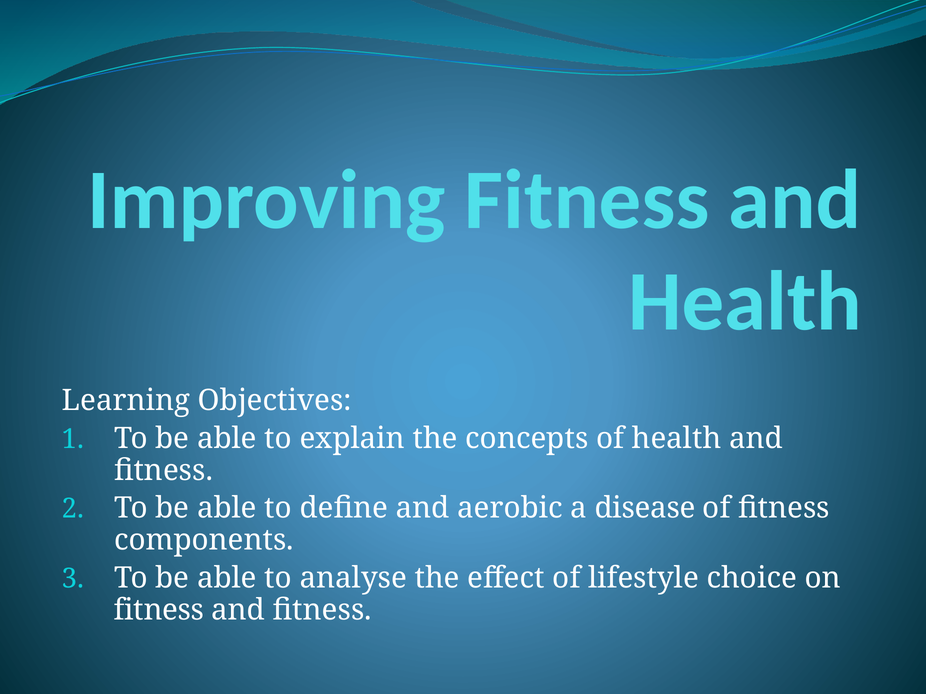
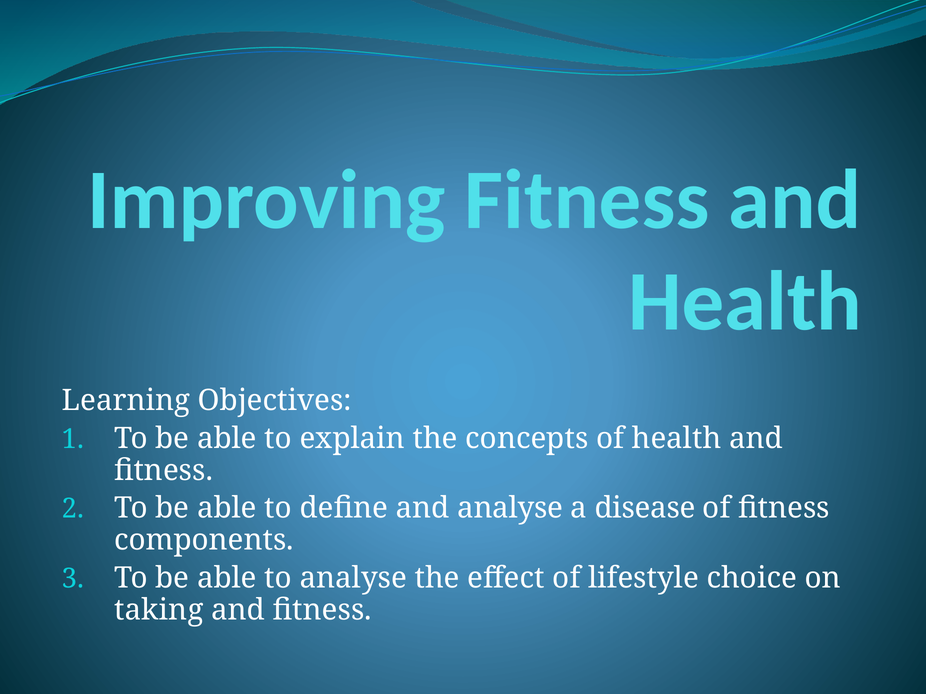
and aerobic: aerobic -> analyse
fitness at (159, 610): fitness -> taking
